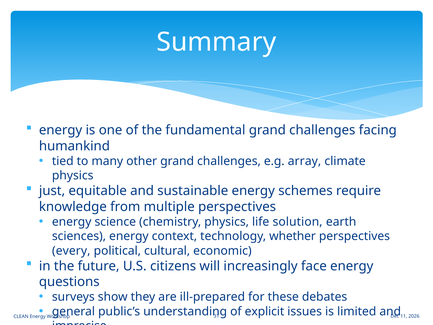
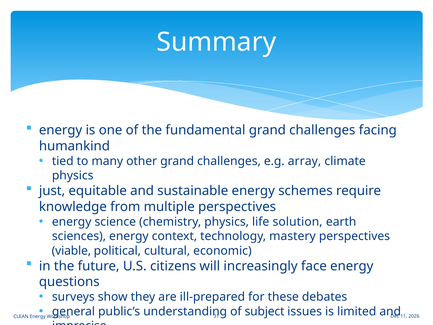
whether: whether -> mastery
every: every -> viable
explicit: explicit -> subject
